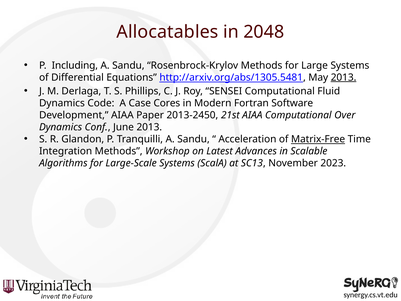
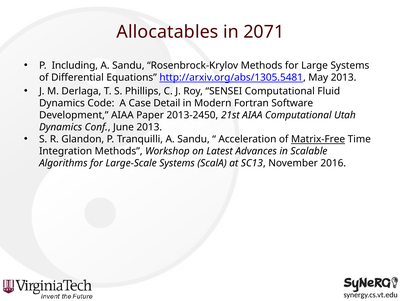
2048: 2048 -> 2071
2013 at (344, 77) underline: present -> none
Cores: Cores -> Detail
Over: Over -> Utah
2023: 2023 -> 2016
